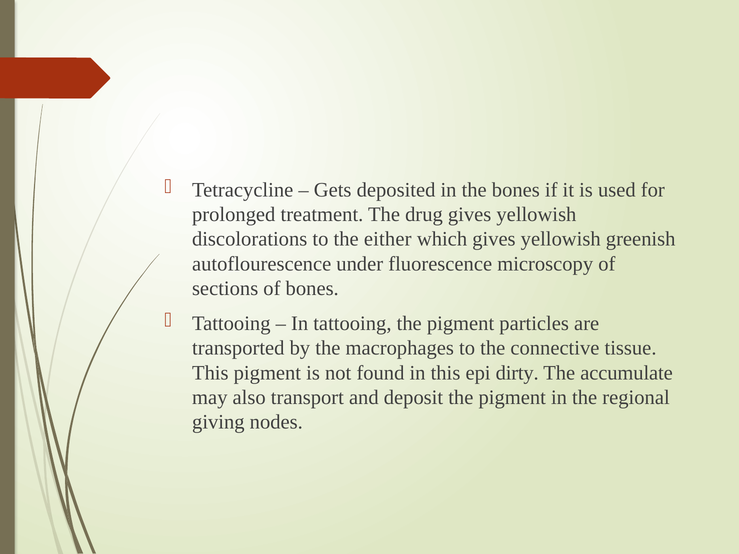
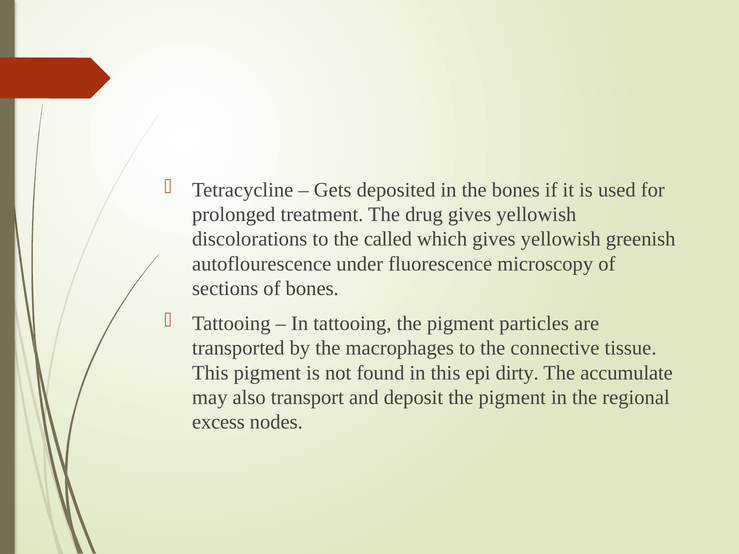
either: either -> called
giving: giving -> excess
